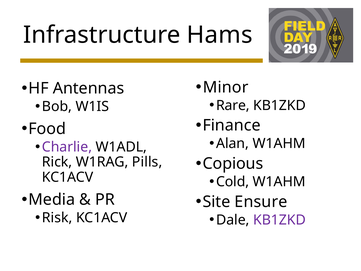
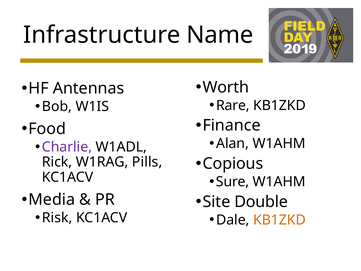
Hams: Hams -> Name
Minor: Minor -> Worth
Cold: Cold -> Sure
Ensure: Ensure -> Double
KB1ZKD at (279, 220) colour: purple -> orange
